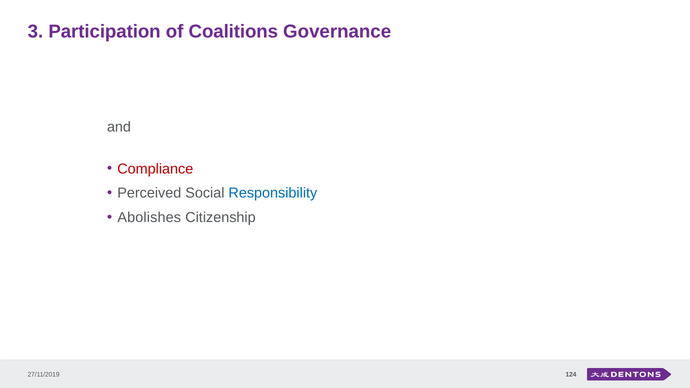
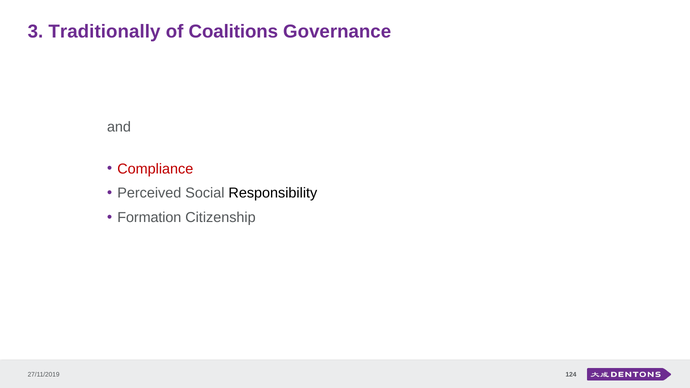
Participation: Participation -> Traditionally
Responsibility colour: blue -> black
Abolishes: Abolishes -> Formation
